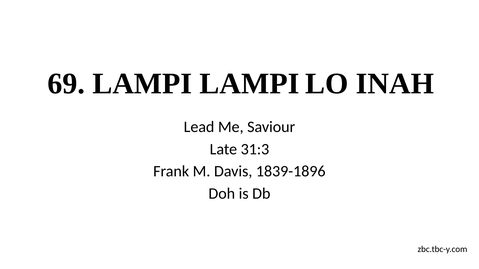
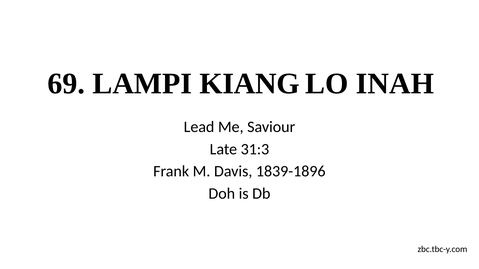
LAMPI LAMPI: LAMPI -> KIANG
